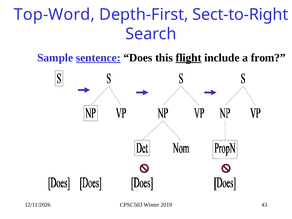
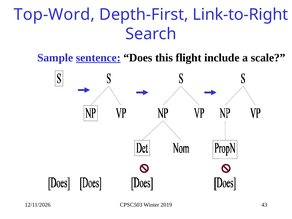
Sect-to-Right: Sect-to-Right -> Link-to-Right
flight underline: present -> none
from: from -> scale
